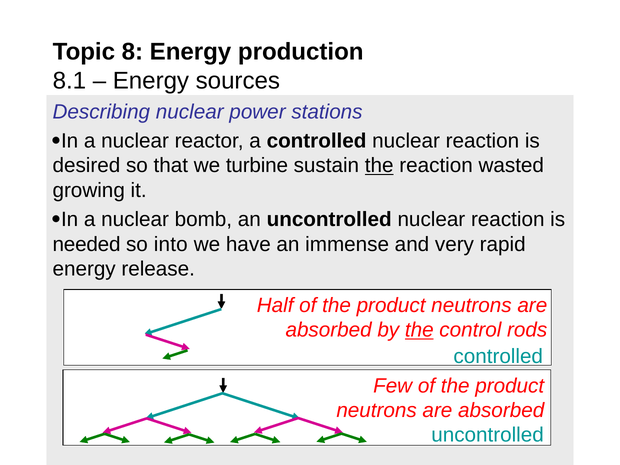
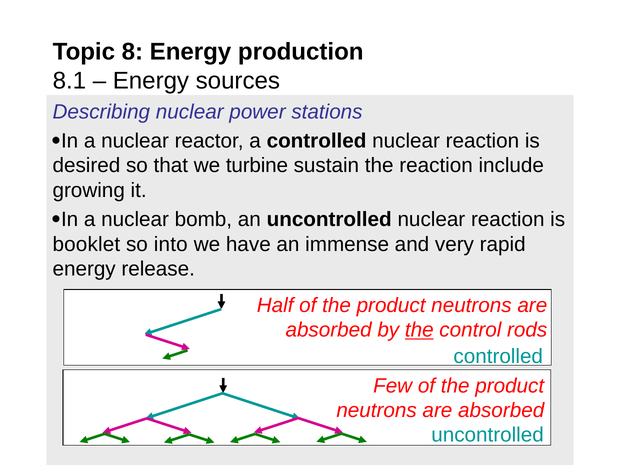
the at (379, 166) underline: present -> none
wasted: wasted -> include
needed: needed -> booklet
